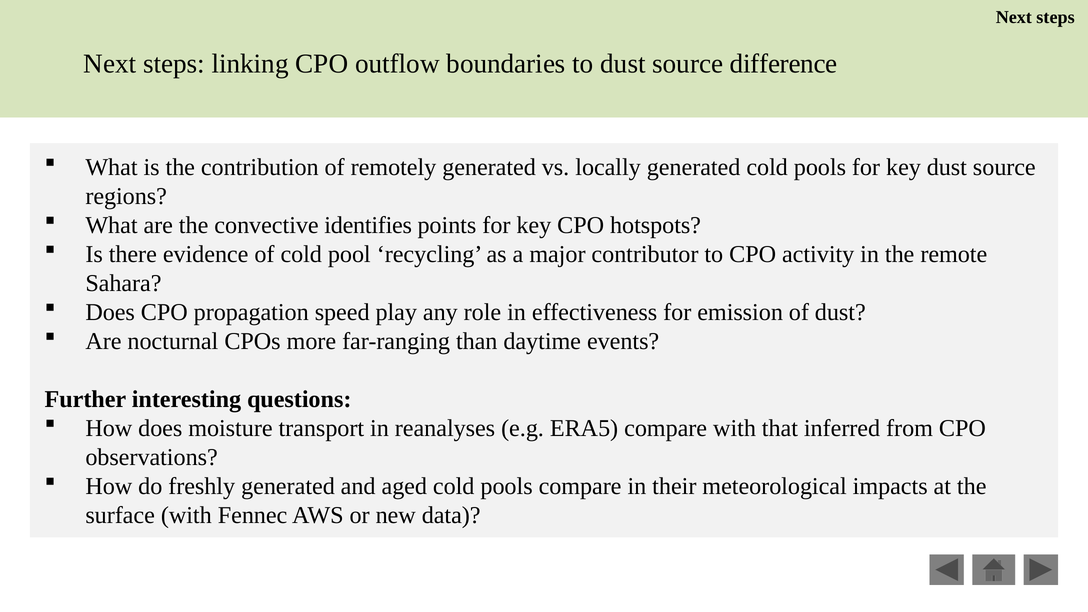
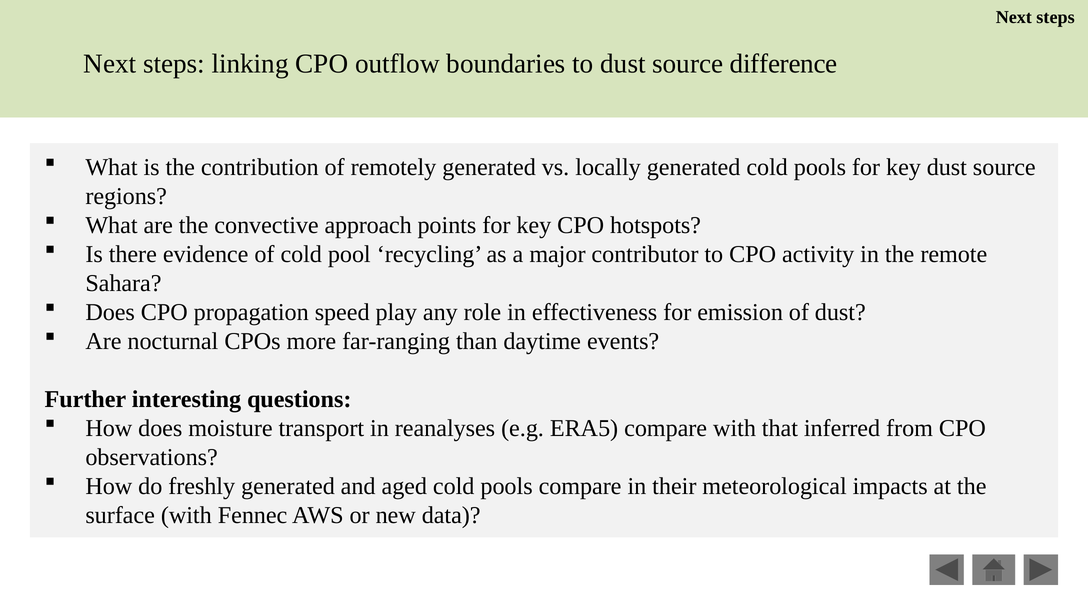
identifies: identifies -> approach
